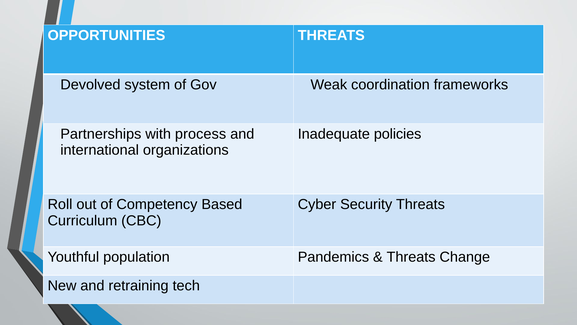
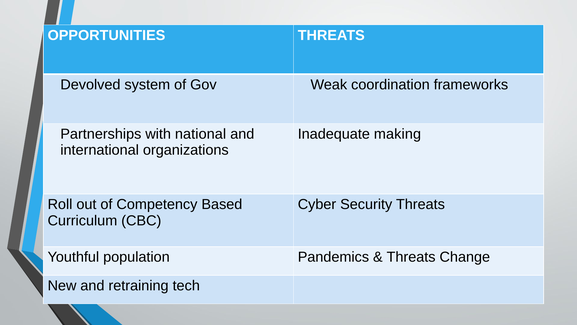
process: process -> national
policies: policies -> making
